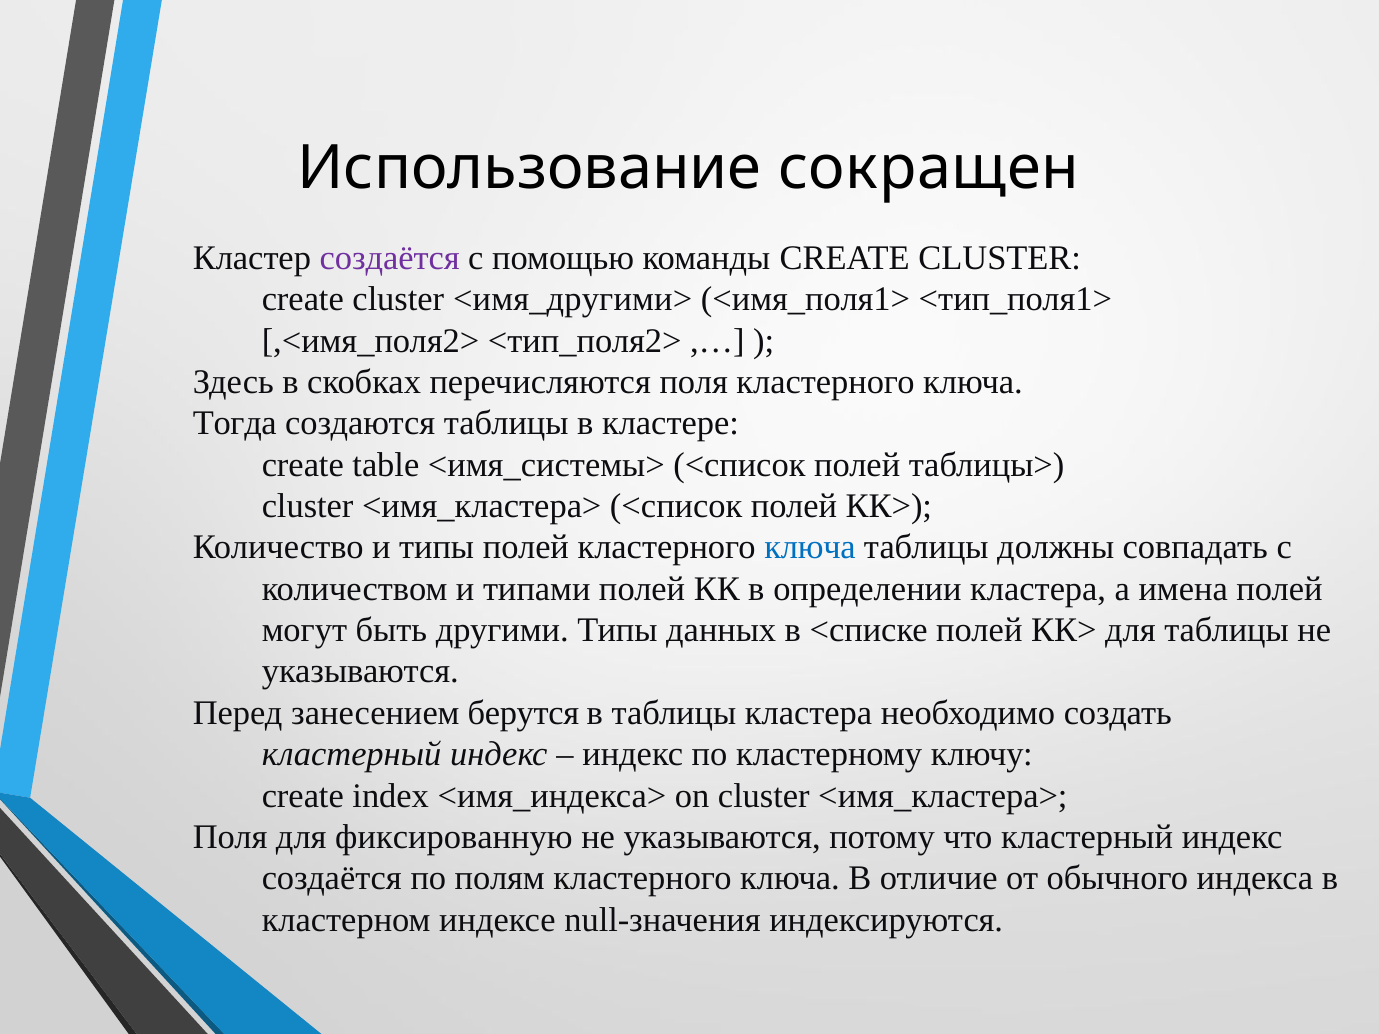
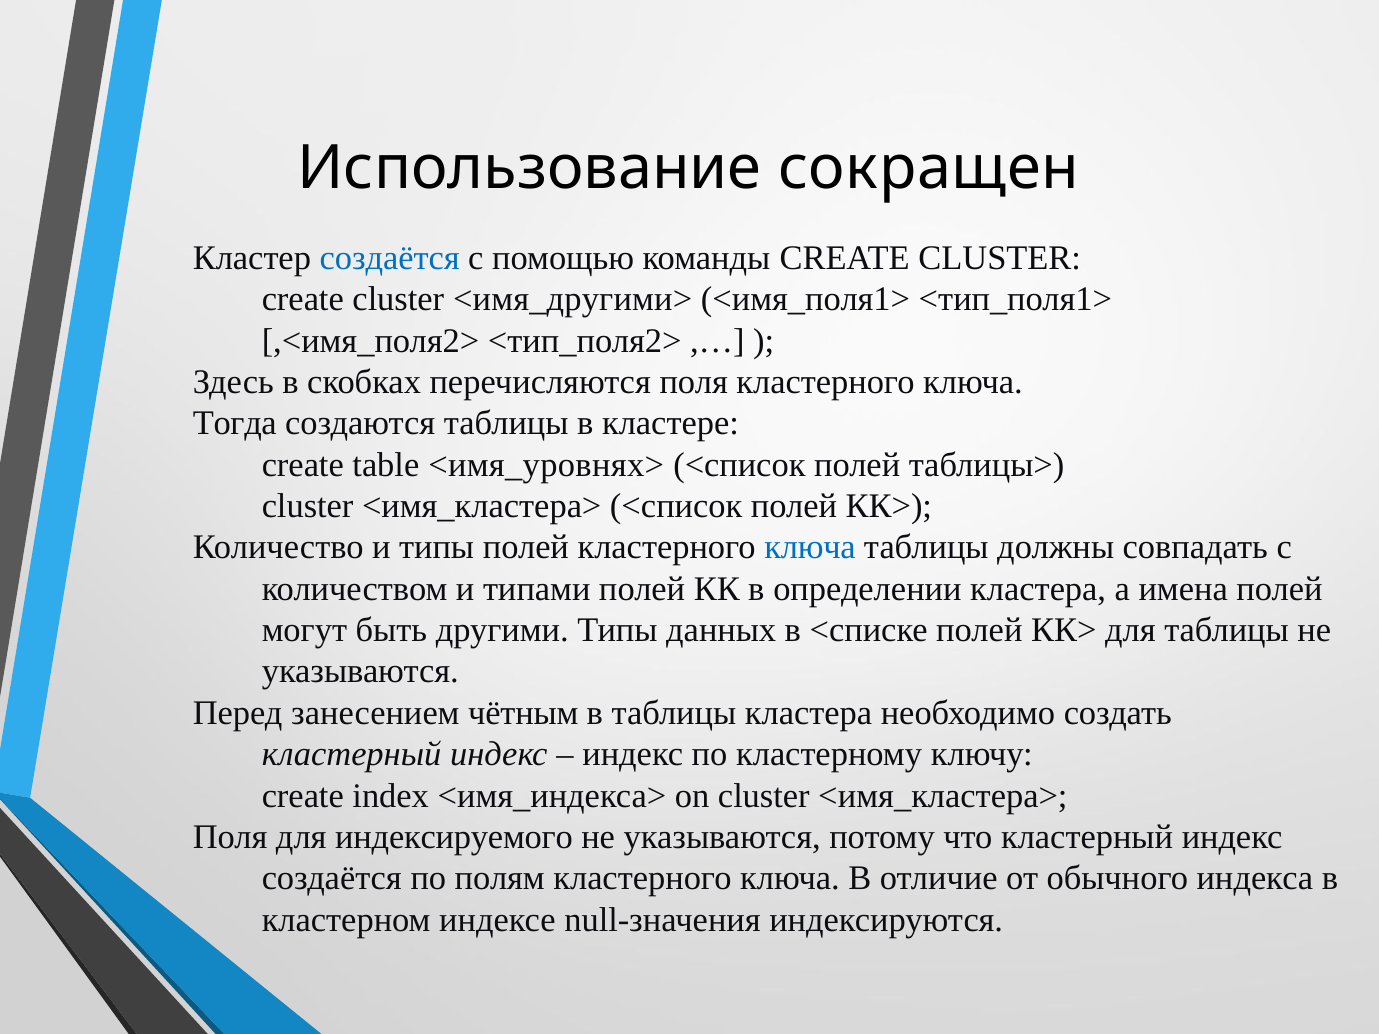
создаётся at (390, 258) colour: purple -> blue
<имя_системы>: <имя_системы> -> <имя_уровнях>
берутся: берутся -> чётным
фиксированную: фиксированную -> индексируемого
